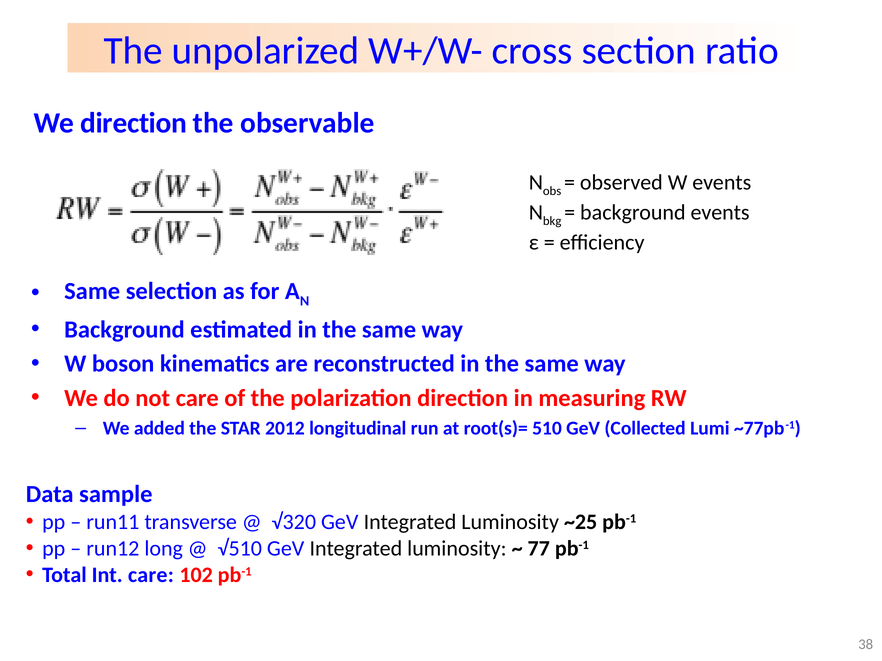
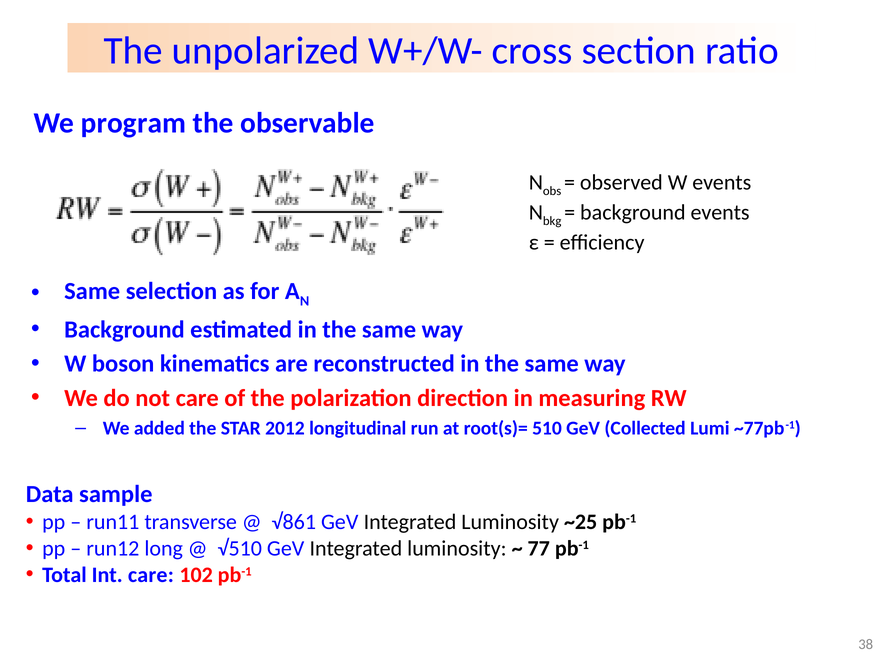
We direction: direction -> program
√320: √320 -> √861
